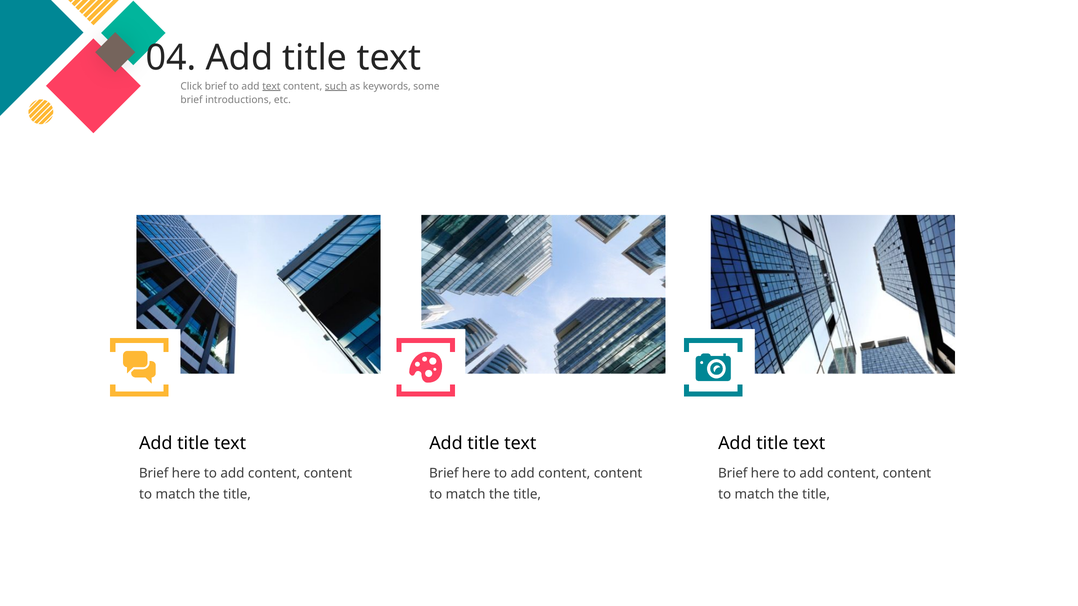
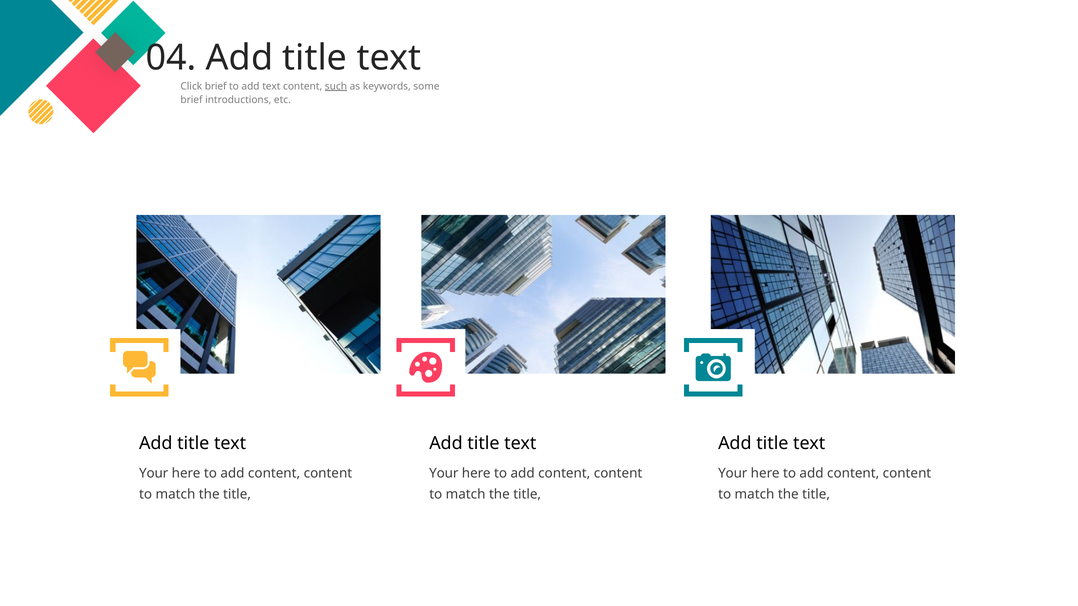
text at (271, 86) underline: present -> none
Brief at (154, 474): Brief -> Your
Brief at (444, 474): Brief -> Your
Brief at (733, 474): Brief -> Your
